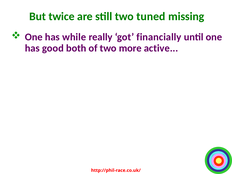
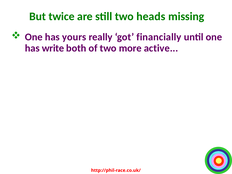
tuned: tuned -> heads
while: while -> yours
good: good -> write
